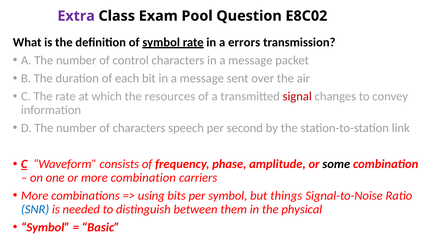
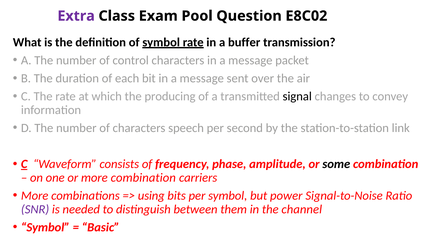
errors: errors -> buffer
resources: resources -> producing
signal colour: red -> black
things: things -> power
SNR colour: blue -> purple
physical: physical -> channel
